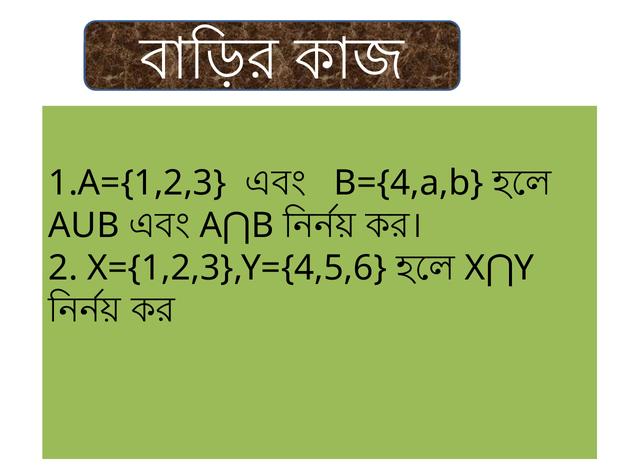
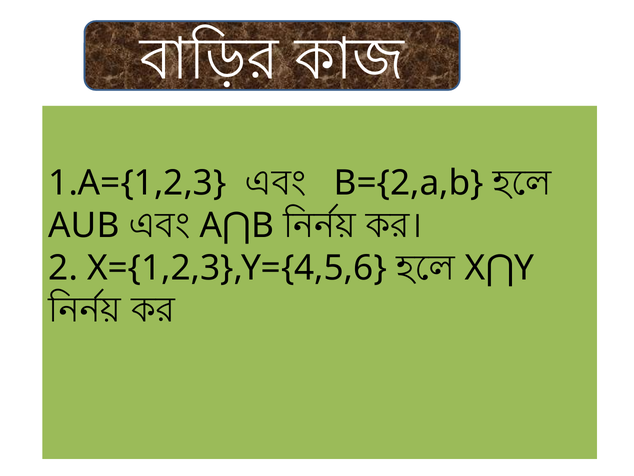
B={4,a,b: B={4,a,b -> B={2,a,b
